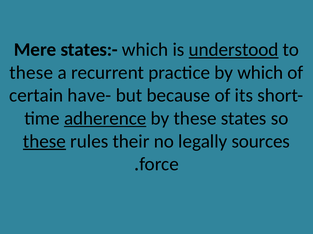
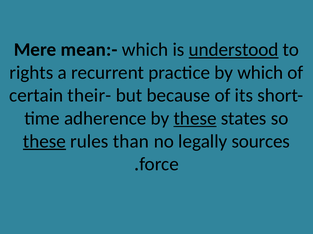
states:-: states:- -> mean:-
these at (31, 73): these -> rights
have-: have- -> their-
adherence underline: present -> none
these at (195, 119) underline: none -> present
their: their -> than
